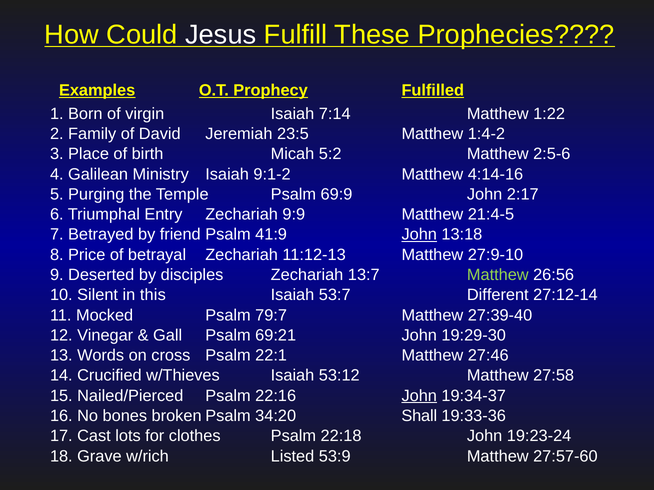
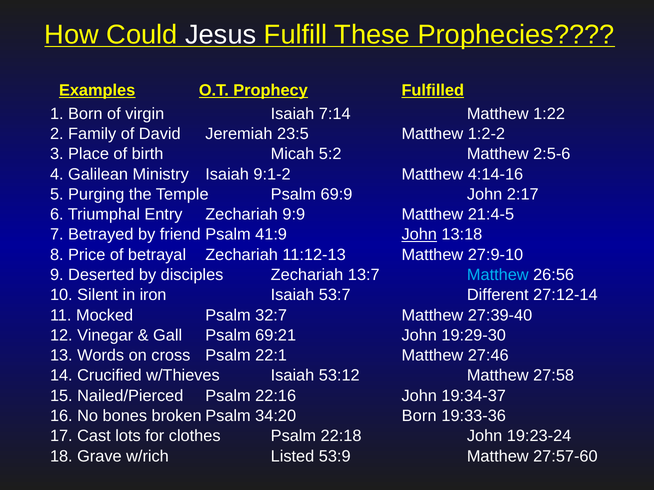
1:4-2: 1:4-2 -> 1:2-2
Matthew at (498, 275) colour: light green -> light blue
this: this -> iron
79:7: 79:7 -> 32:7
John at (419, 396) underline: present -> none
34:20 Shall: Shall -> Born
